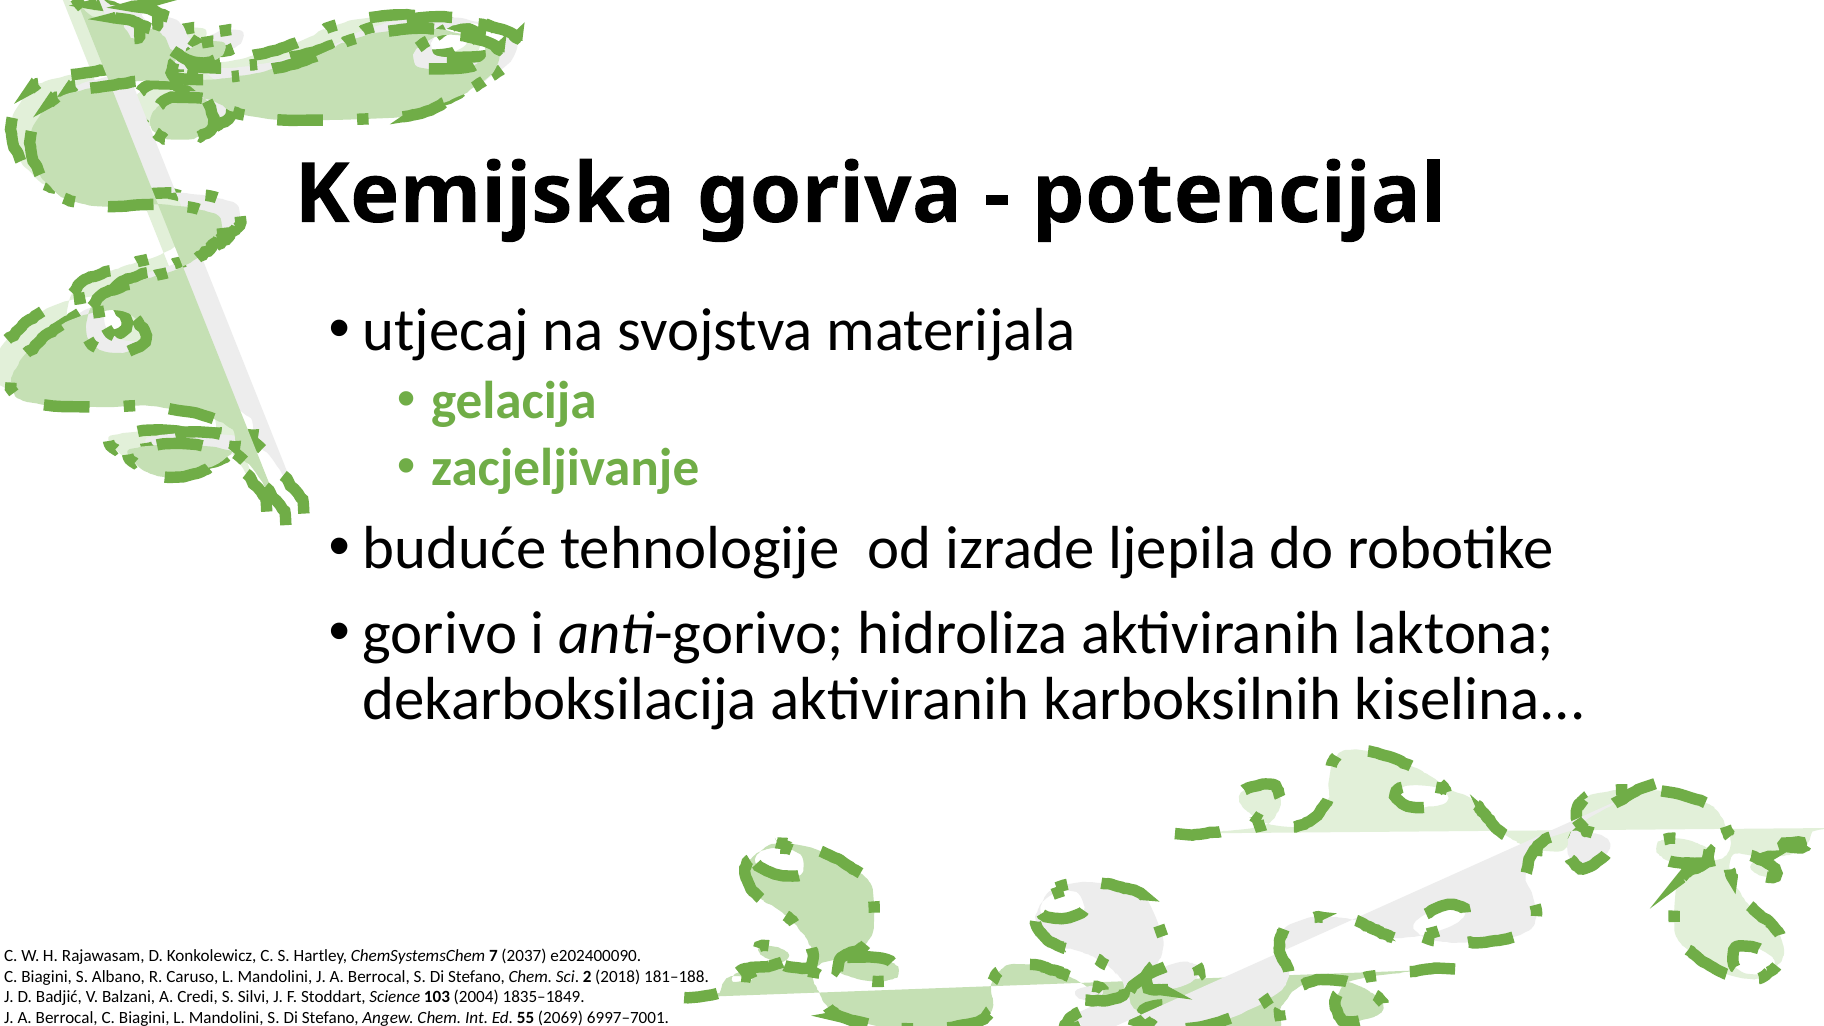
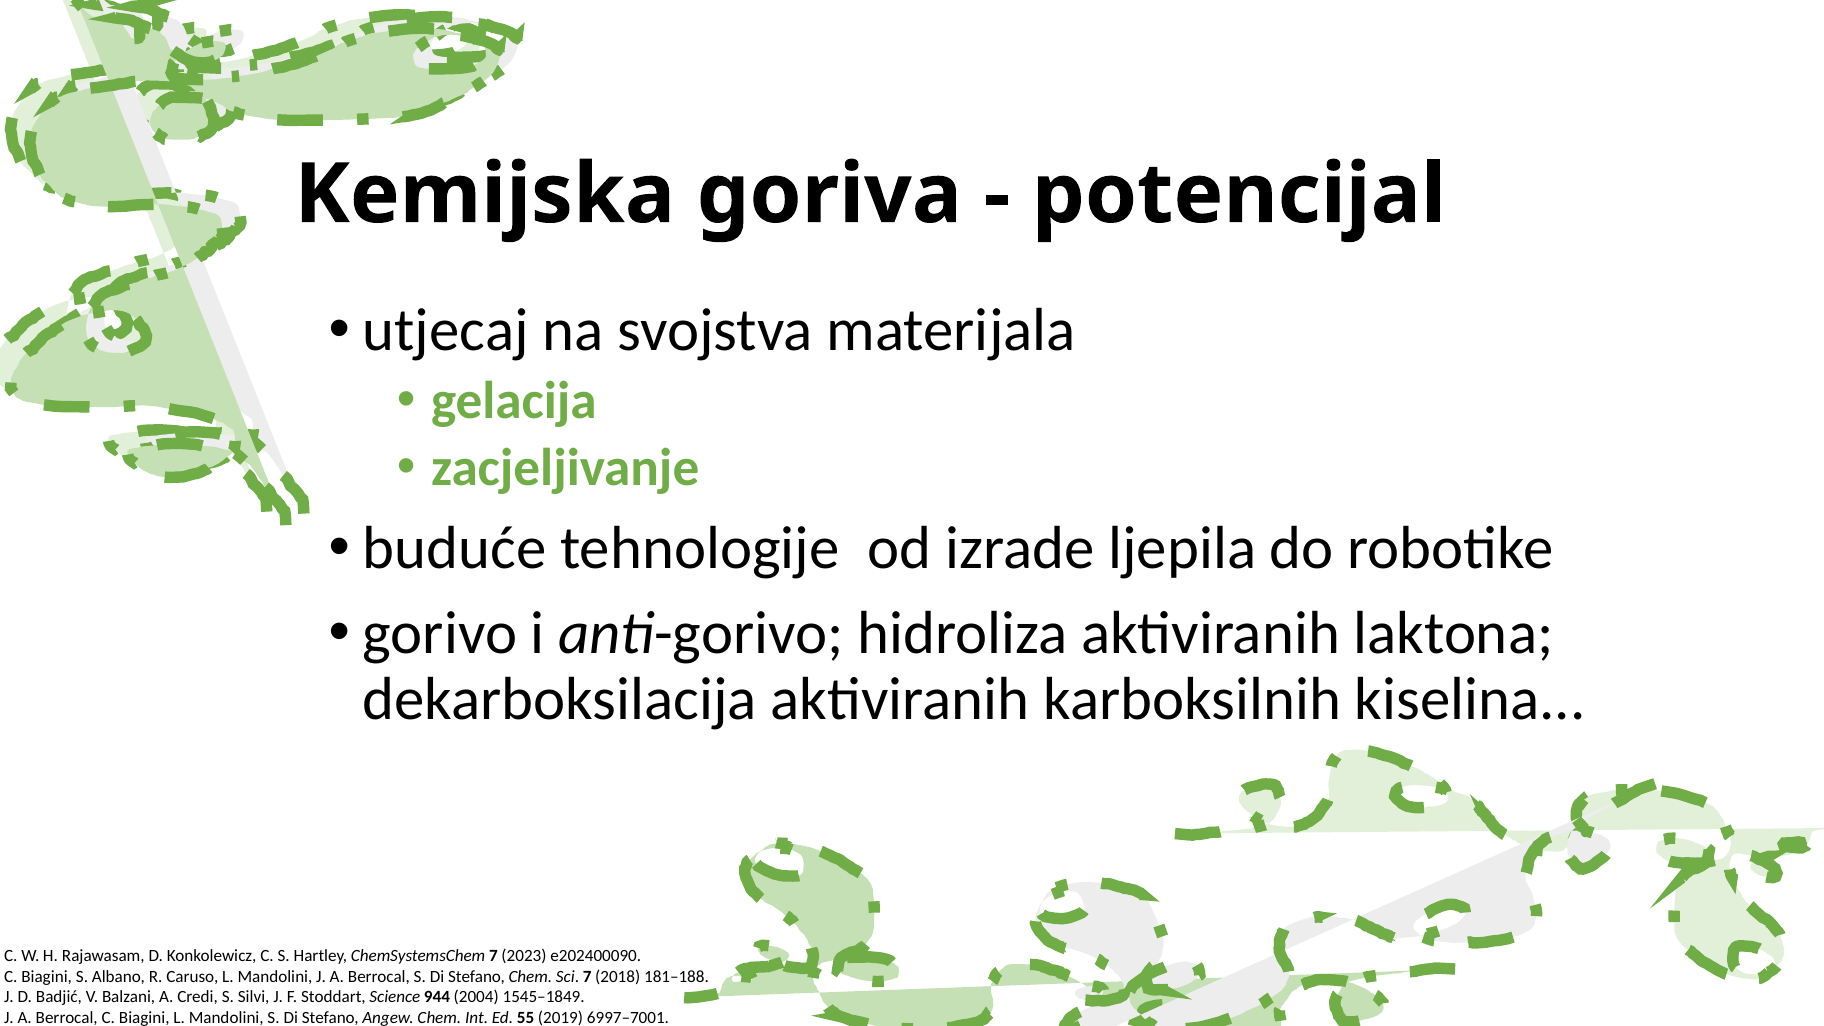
2037: 2037 -> 2023
Sci 2: 2 -> 7
103: 103 -> 944
1835–1849: 1835–1849 -> 1545–1849
2069: 2069 -> 2019
